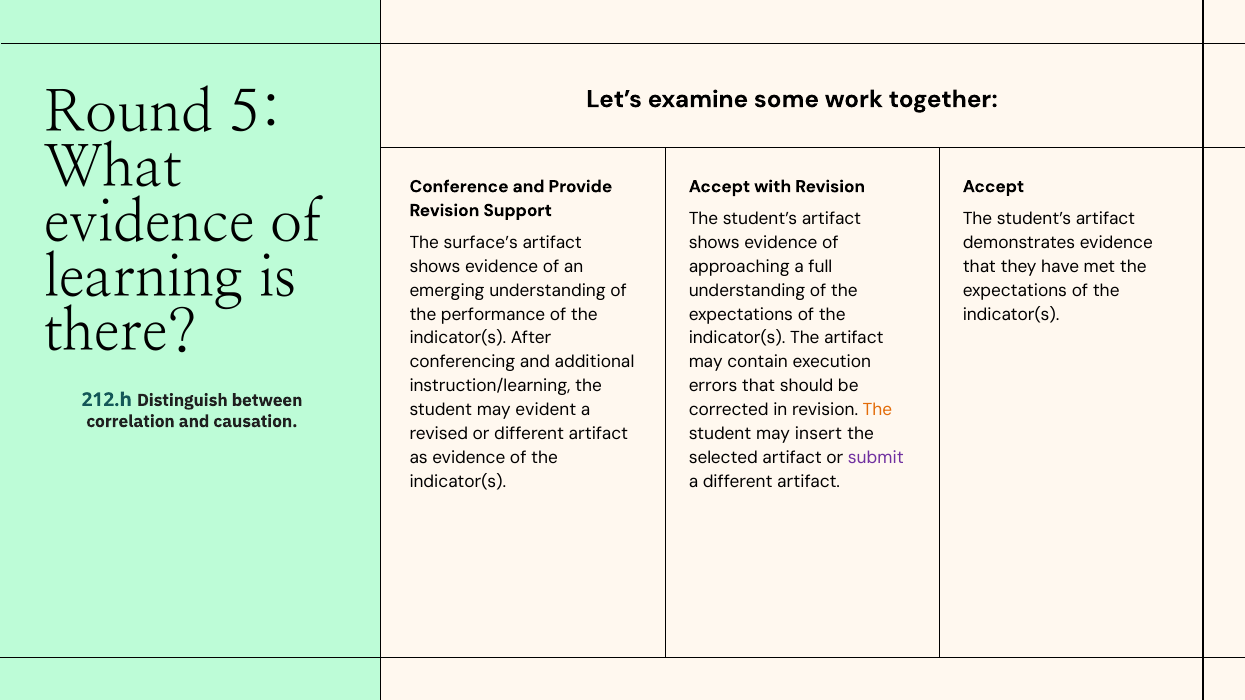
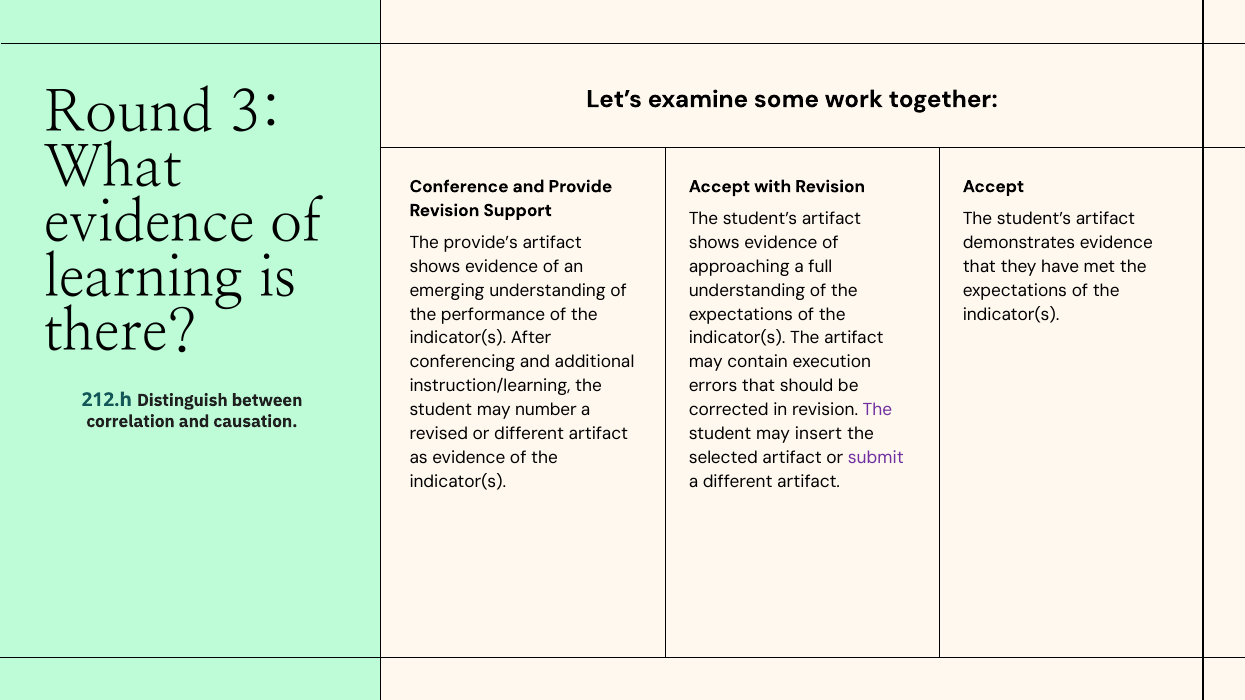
5: 5 -> 3
surface’s: surface’s -> provide’s
evident: evident -> number
The at (877, 410) colour: orange -> purple
